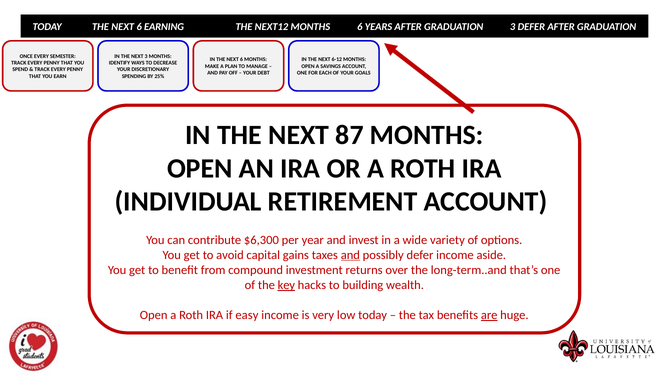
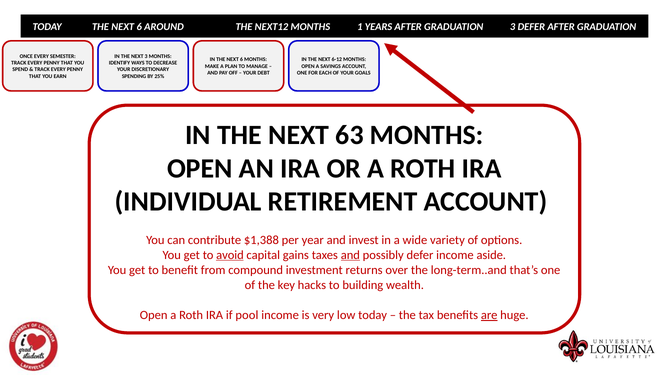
EARNING: EARNING -> AROUND
MONTHS 6: 6 -> 1
87: 87 -> 63
$6,300: $6,300 -> $1,388
avoid underline: none -> present
key underline: present -> none
easy: easy -> pool
